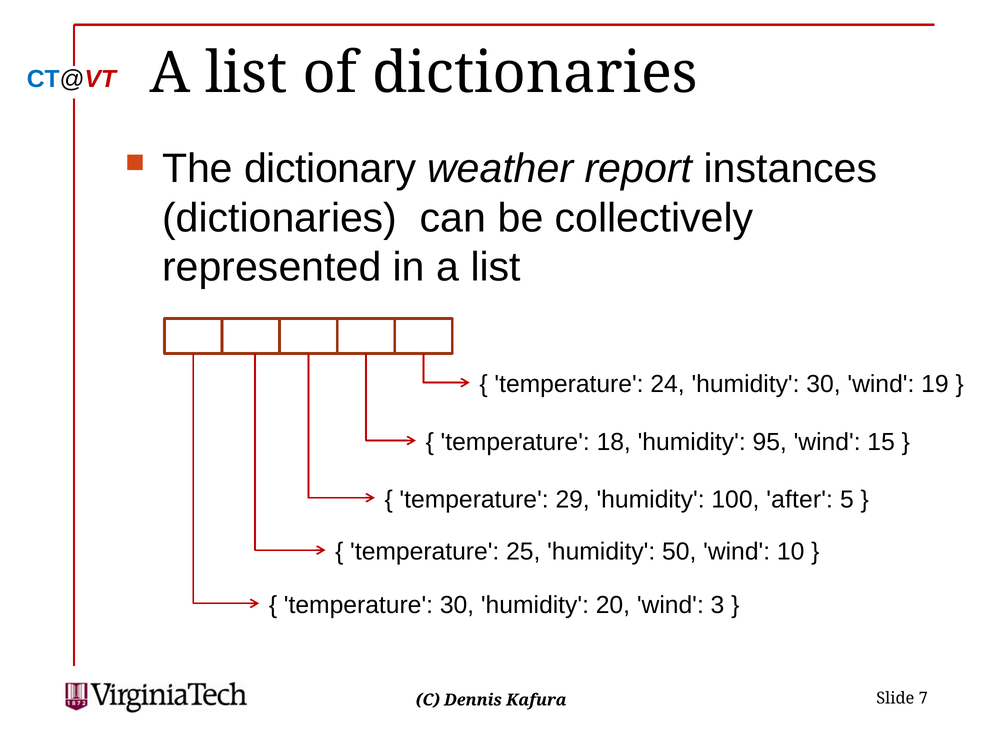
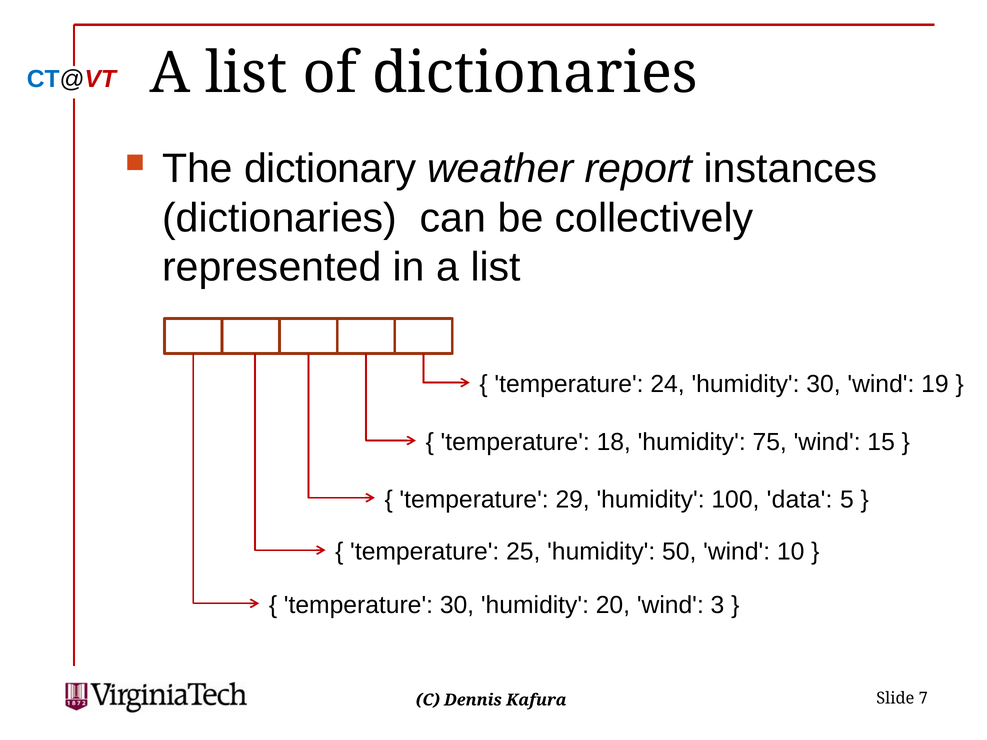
95: 95 -> 75
after: after -> data
